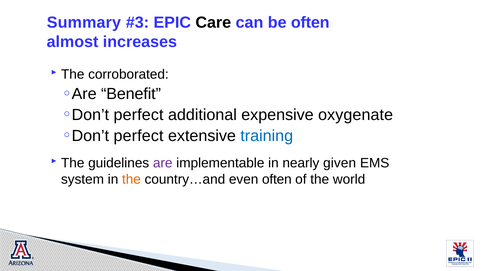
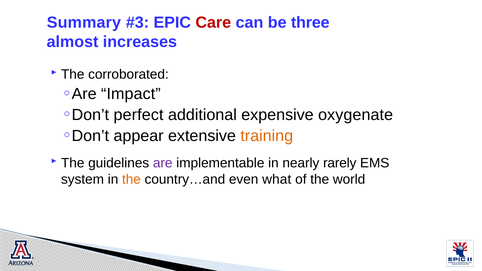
Care colour: black -> red
be often: often -> three
Benefit: Benefit -> Impact
perfect at (139, 136): perfect -> appear
training colour: blue -> orange
given: given -> rarely
even often: often -> what
